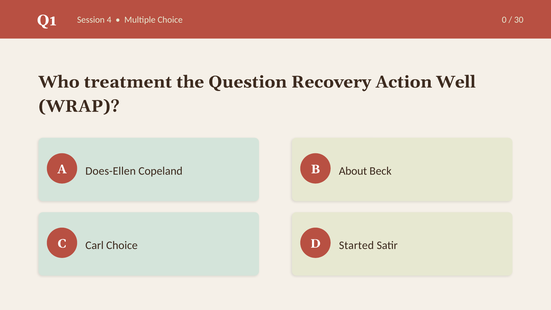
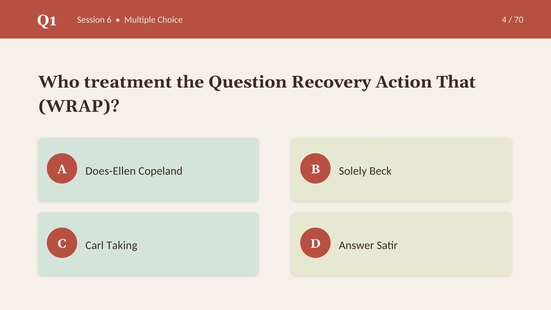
4: 4 -> 6
0: 0 -> 4
30: 30 -> 70
Well: Well -> That
About: About -> Solely
Carl Choice: Choice -> Taking
Started: Started -> Answer
